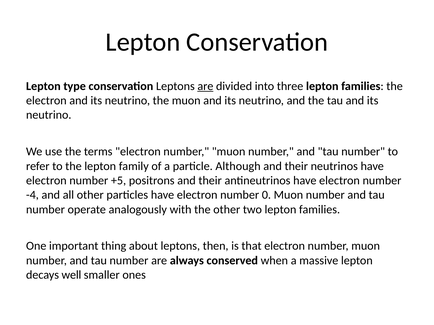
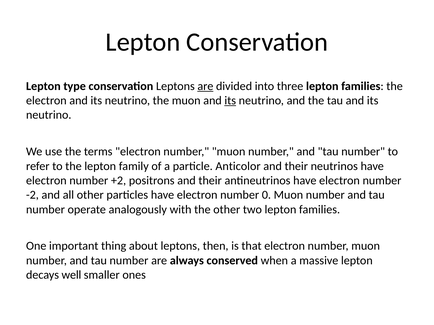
its at (230, 101) underline: none -> present
Although: Although -> Anticolor
+5: +5 -> +2
-4: -4 -> -2
